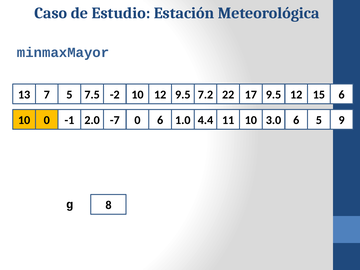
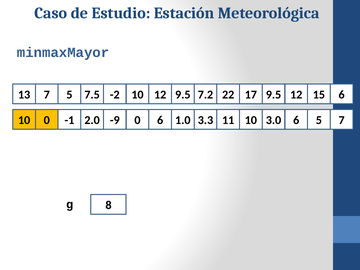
-7: -7 -> -9
4.4: 4.4 -> 3.3
5 9: 9 -> 7
